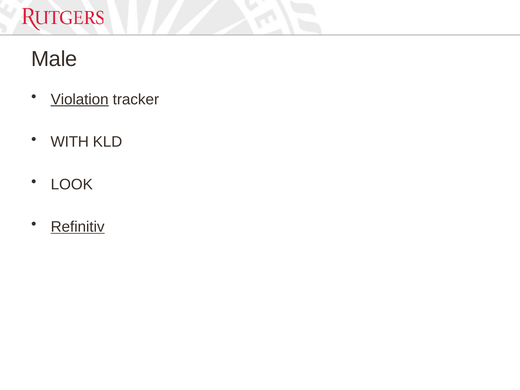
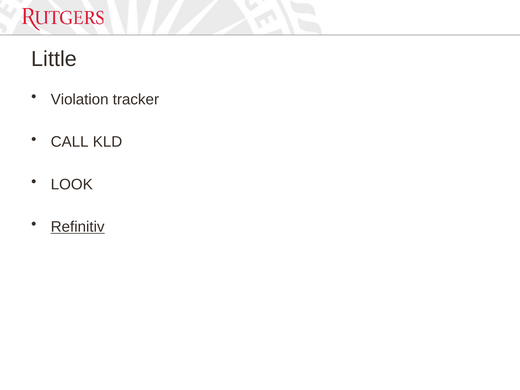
Male: Male -> Little
Violation underline: present -> none
WITH: WITH -> CALL
